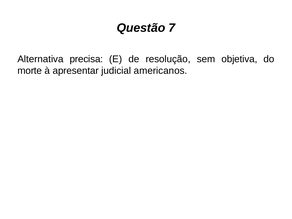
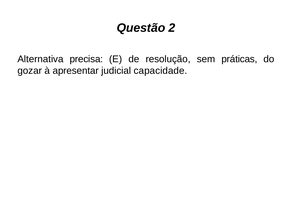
7: 7 -> 2
objetiva: objetiva -> práticas
morte: morte -> gozar
americanos: americanos -> capacidade
